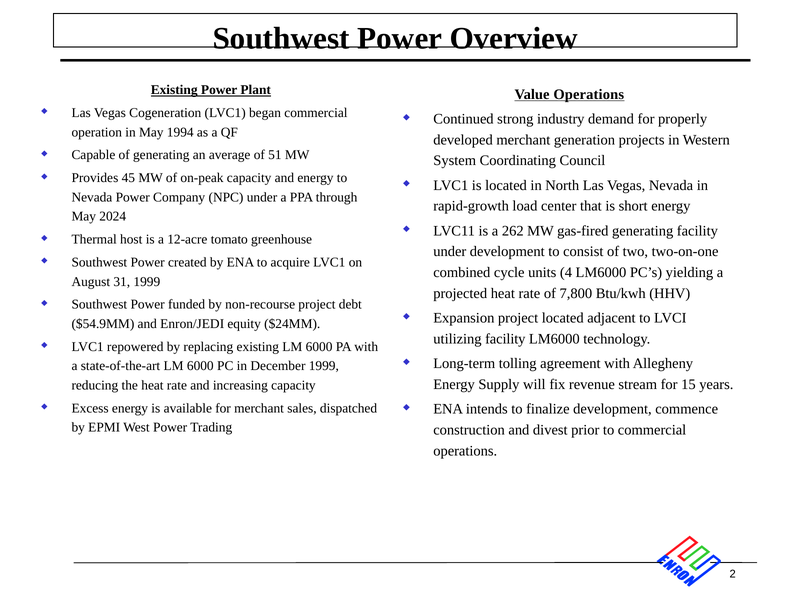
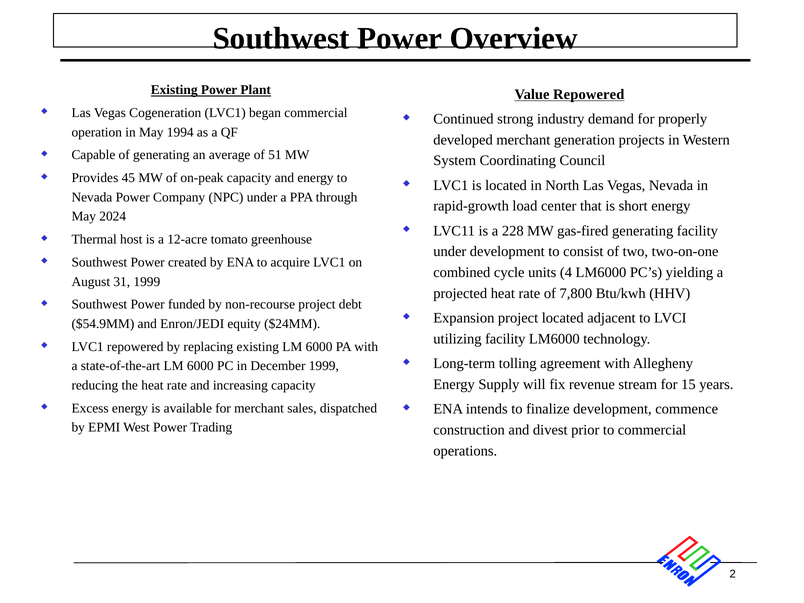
Value Operations: Operations -> Repowered
262: 262 -> 228
